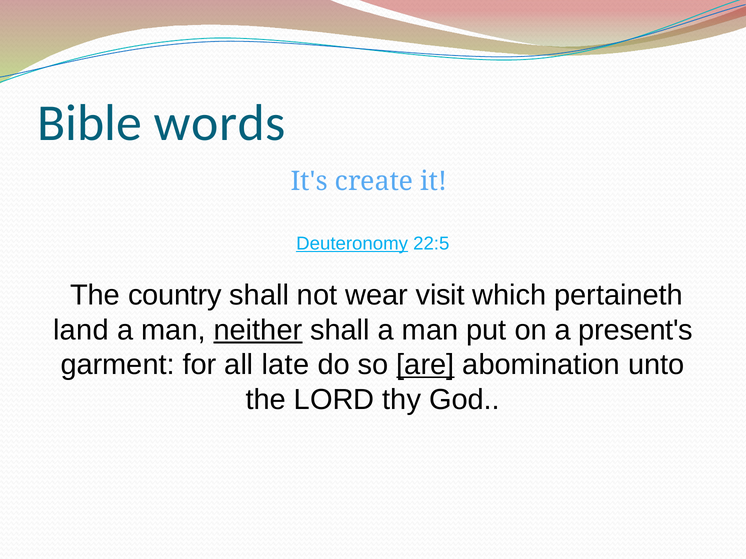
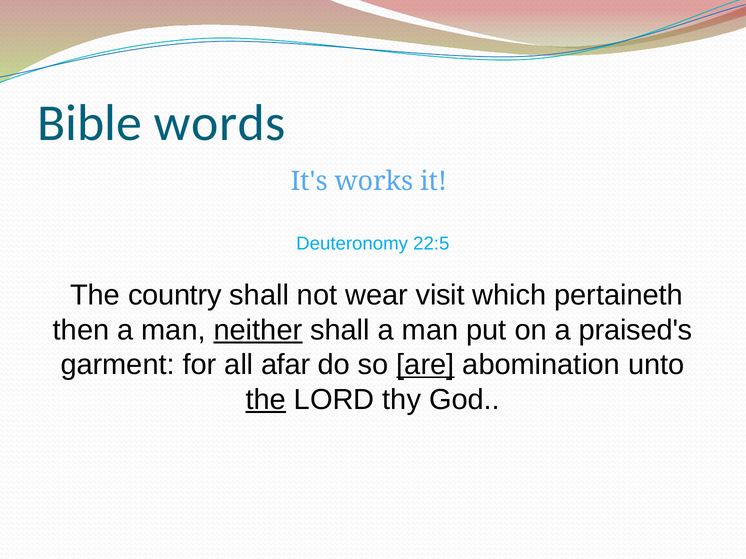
create: create -> works
Deuteronomy underline: present -> none
land: land -> then
present's: present's -> praised's
late: late -> afar
the at (266, 400) underline: none -> present
